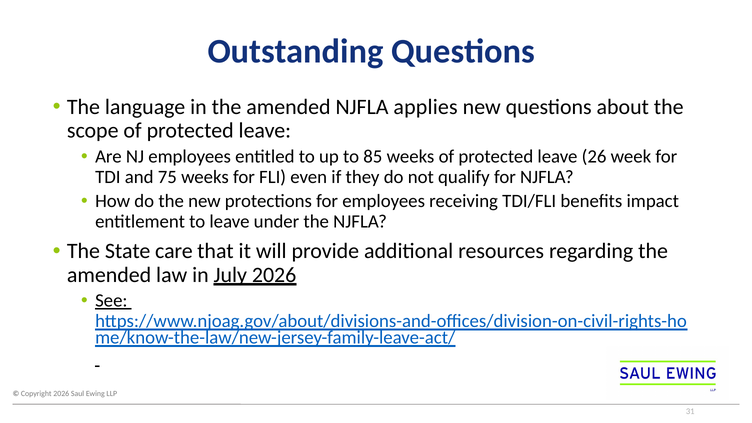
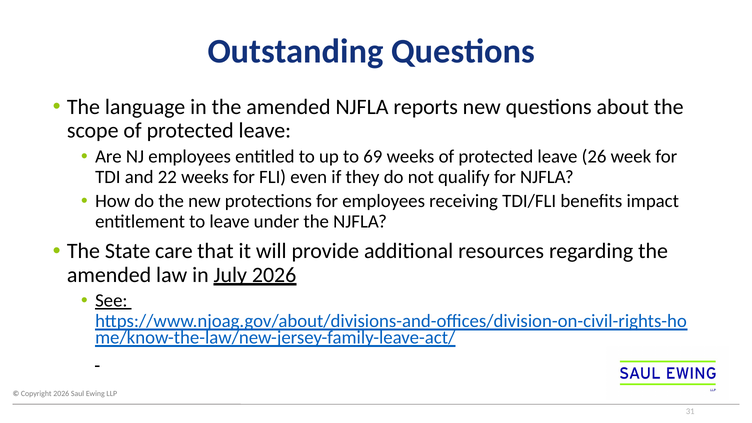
applies: applies -> reports
85: 85 -> 69
75: 75 -> 22
